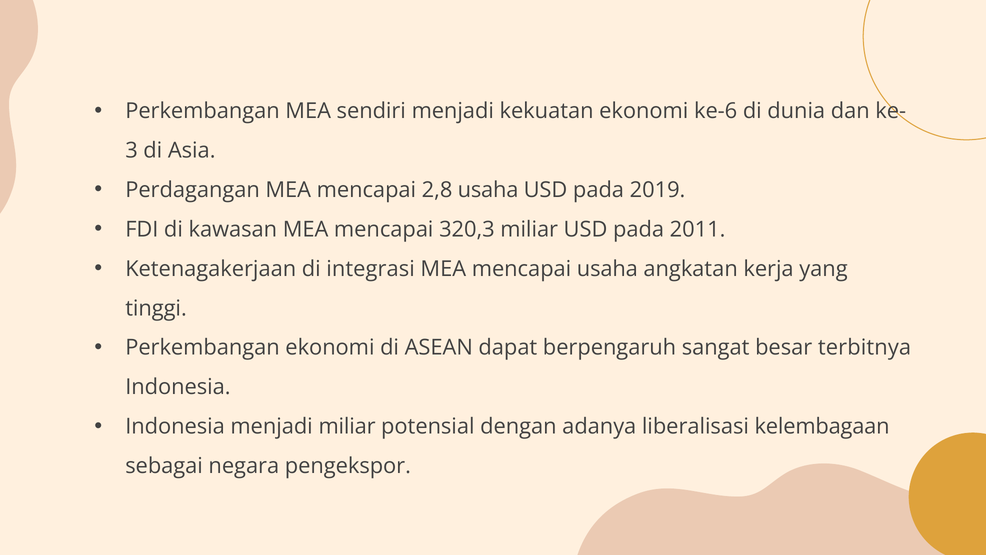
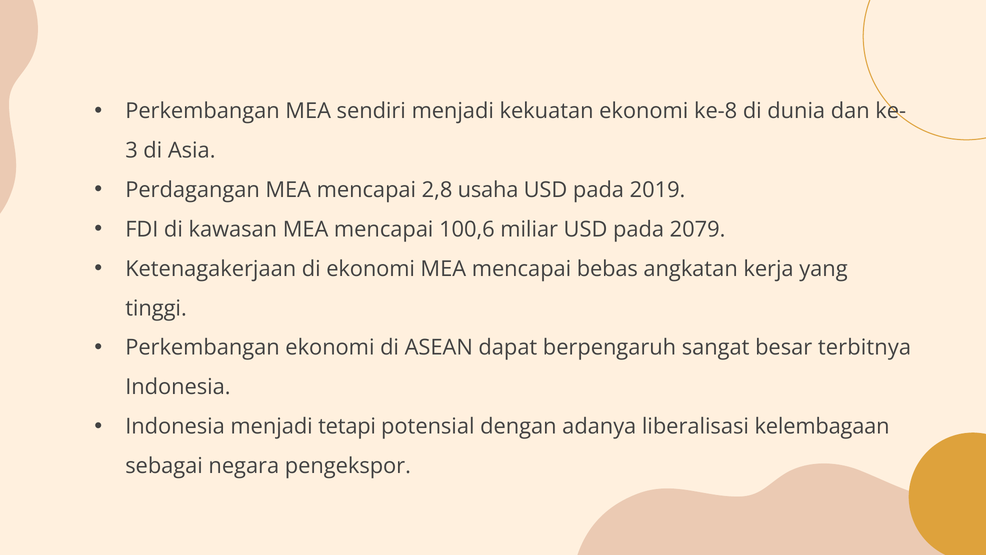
ke-6: ke-6 -> ke-8
320,3: 320,3 -> 100,6
2011: 2011 -> 2079
di integrasi: integrasi -> ekonomi
mencapai usaha: usaha -> bebas
menjadi miliar: miliar -> tetapi
